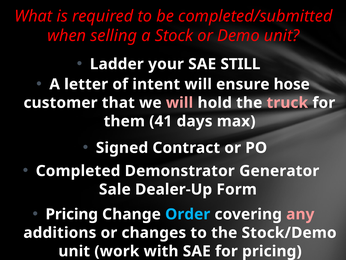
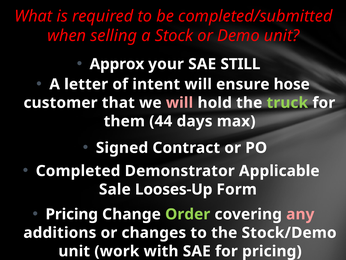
Ladder: Ladder -> Approx
truck colour: pink -> light green
41: 41 -> 44
Generator: Generator -> Applicable
Dealer-Up: Dealer-Up -> Looses-Up
Order colour: light blue -> light green
